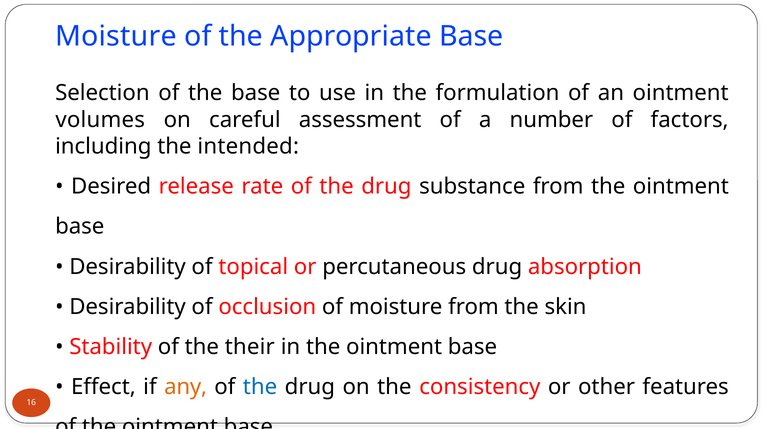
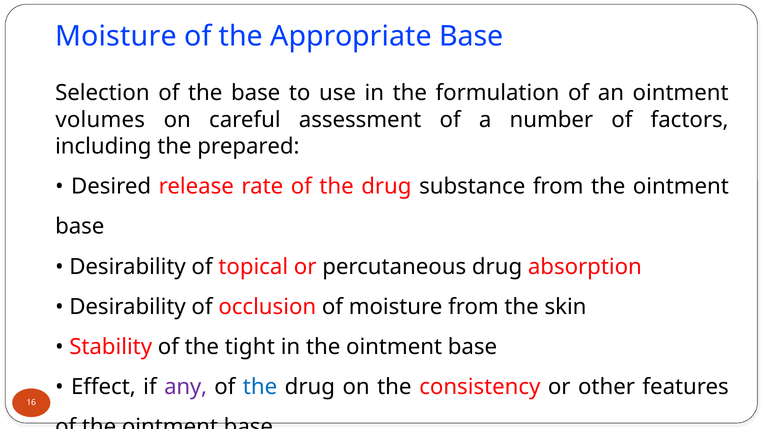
intended: intended -> prepared
their: their -> tight
any colour: orange -> purple
